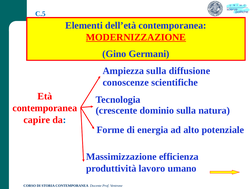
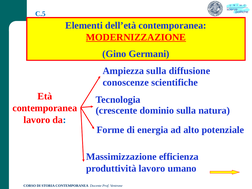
capire at (37, 120): capire -> lavoro
